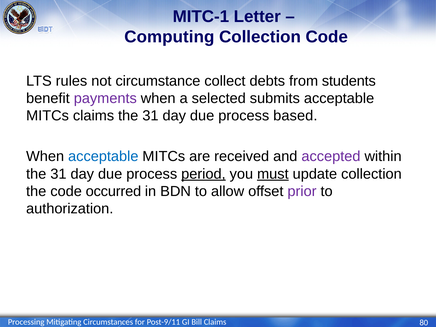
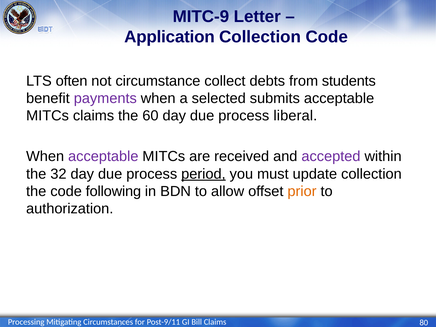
MITC-1: MITC-1 -> MITC-9
Computing: Computing -> Application
rules: rules -> often
31 at (150, 116): 31 -> 60
based: based -> liberal
acceptable at (103, 157) colour: blue -> purple
31 at (58, 174): 31 -> 32
must underline: present -> none
occurred: occurred -> following
prior colour: purple -> orange
